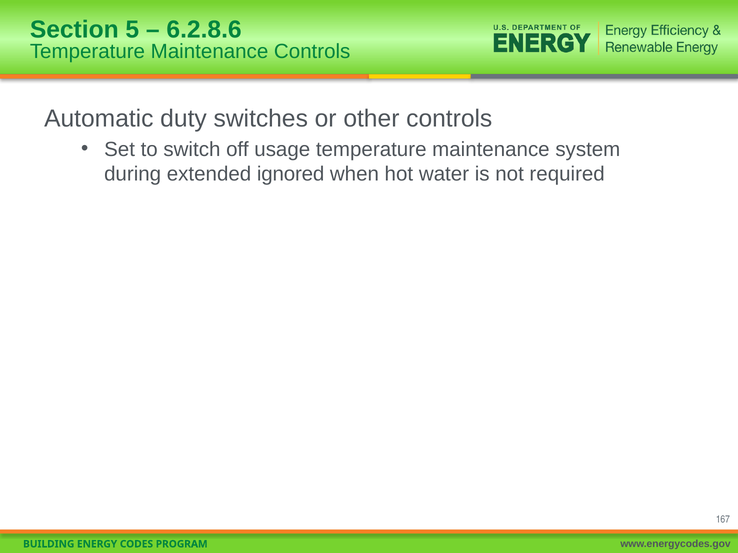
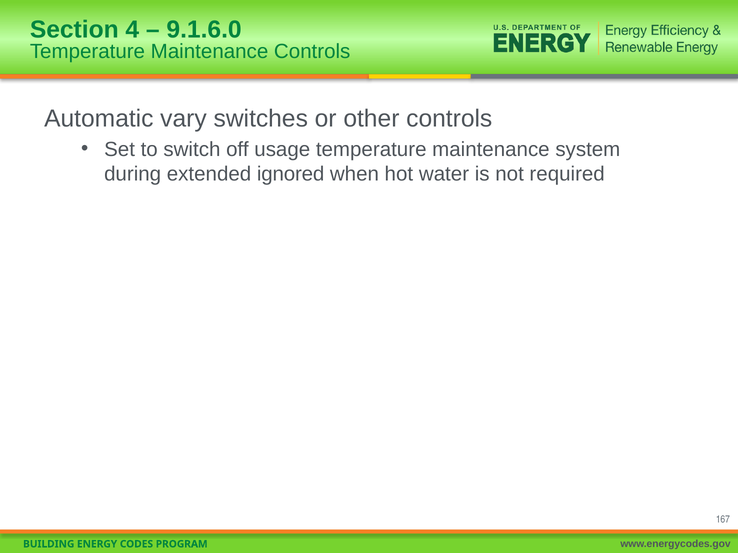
5: 5 -> 4
6.2.8.6: 6.2.8.6 -> 9.1.6.0
duty: duty -> vary
